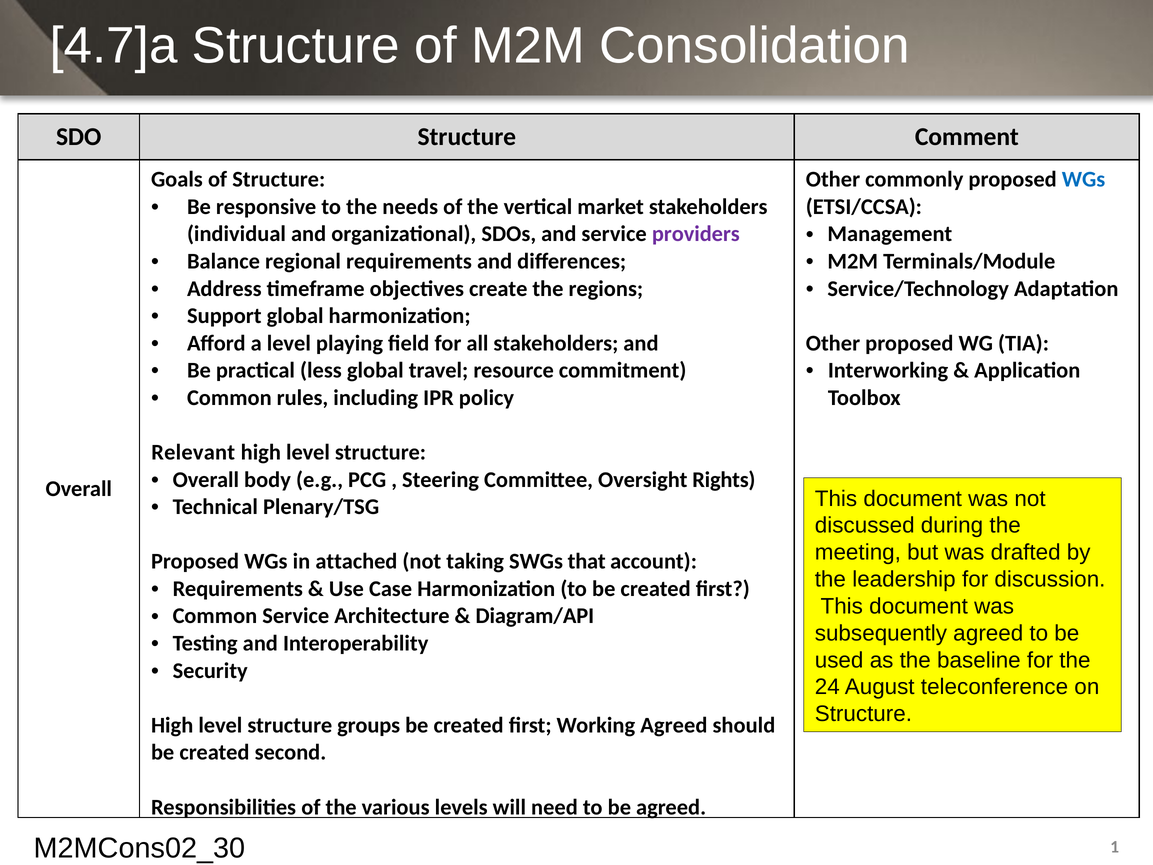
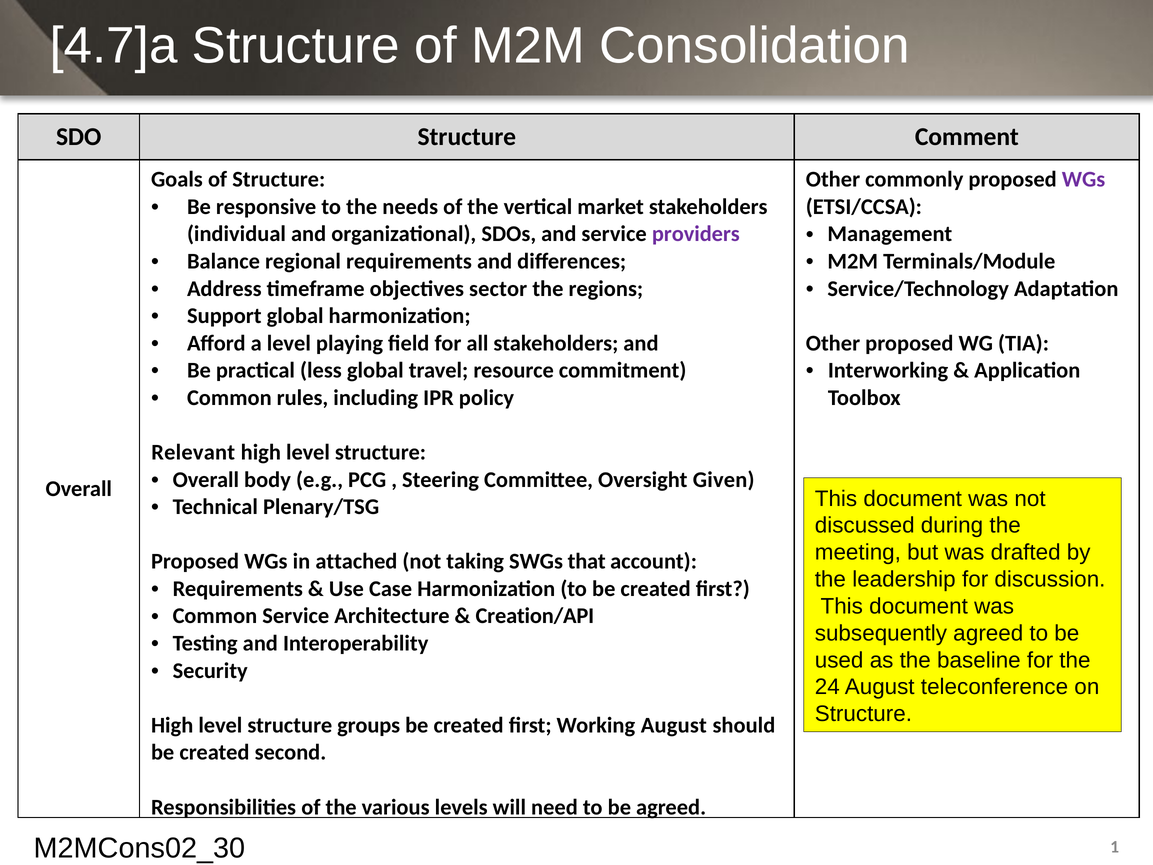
WGs at (1084, 179) colour: blue -> purple
create: create -> sector
Rights: Rights -> Given
Diagram/API: Diagram/API -> Creation/API
Working Agreed: Agreed -> August
